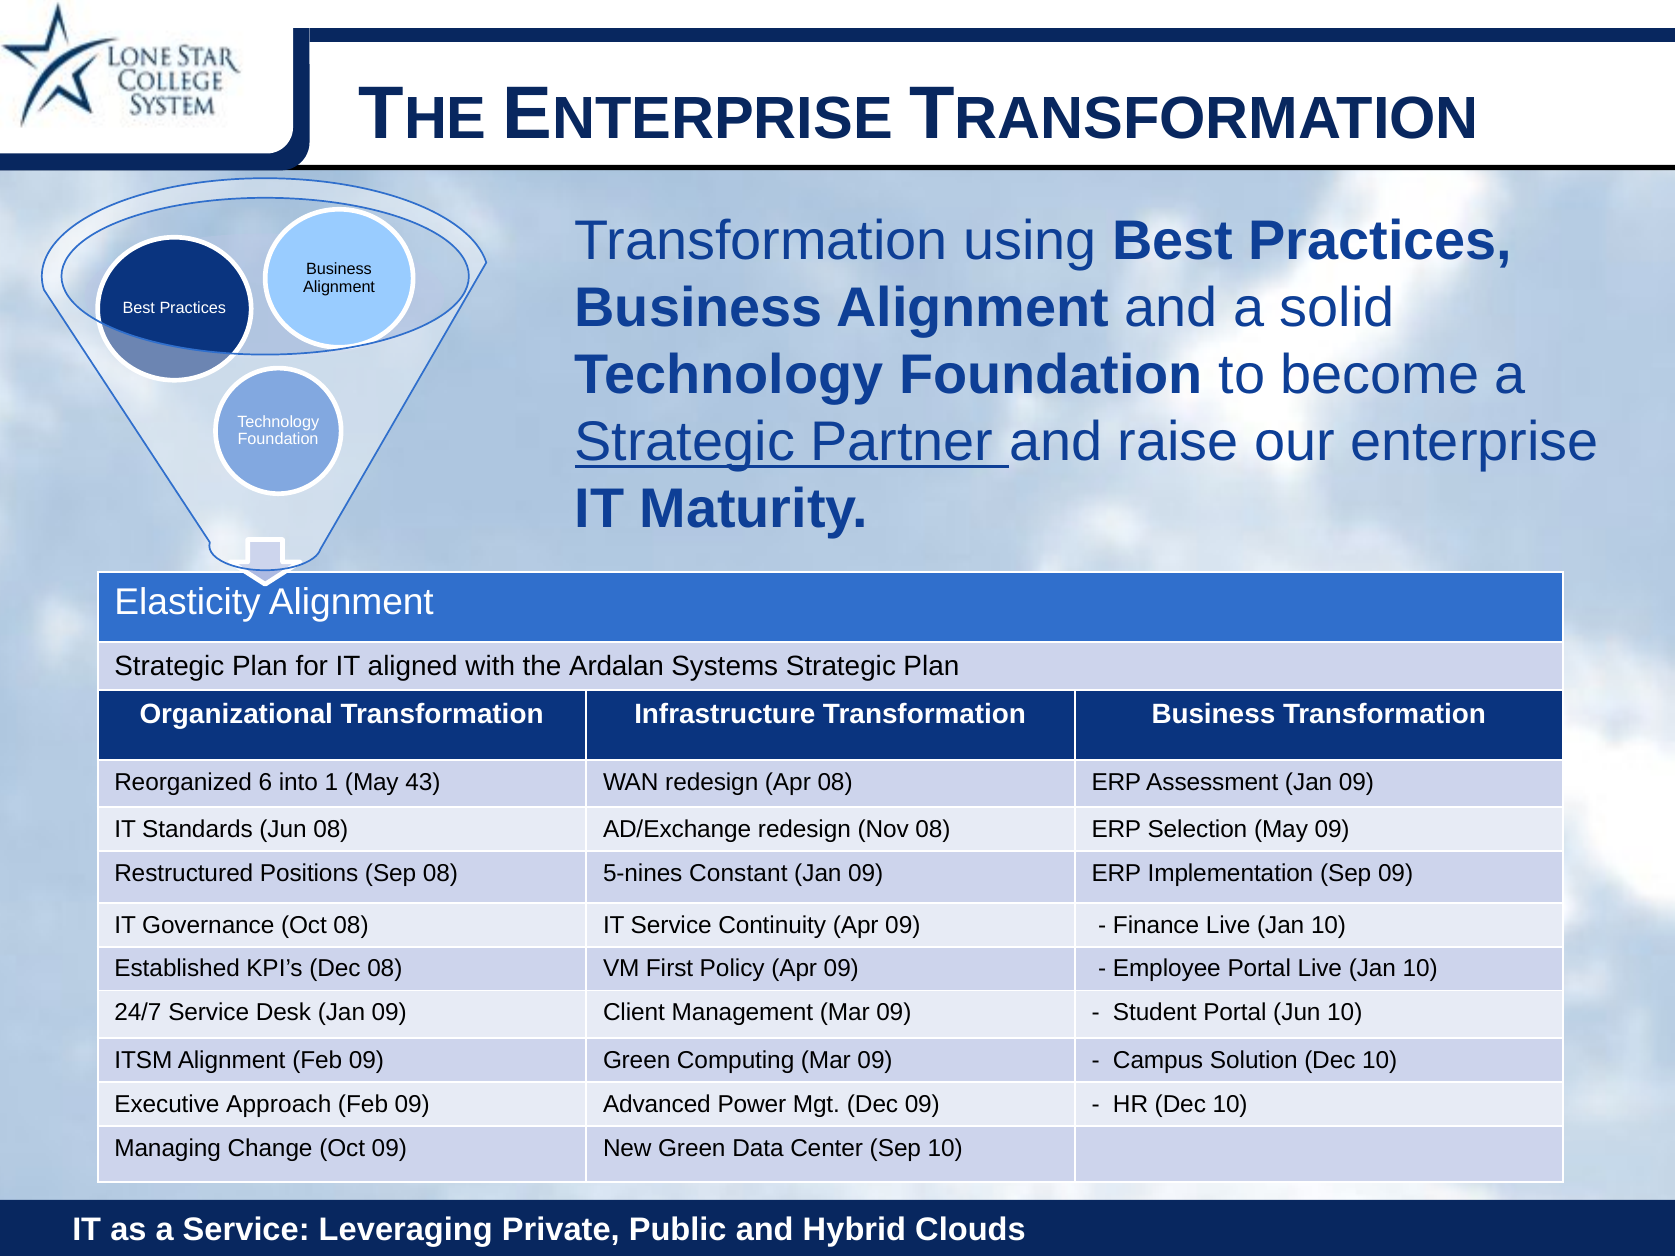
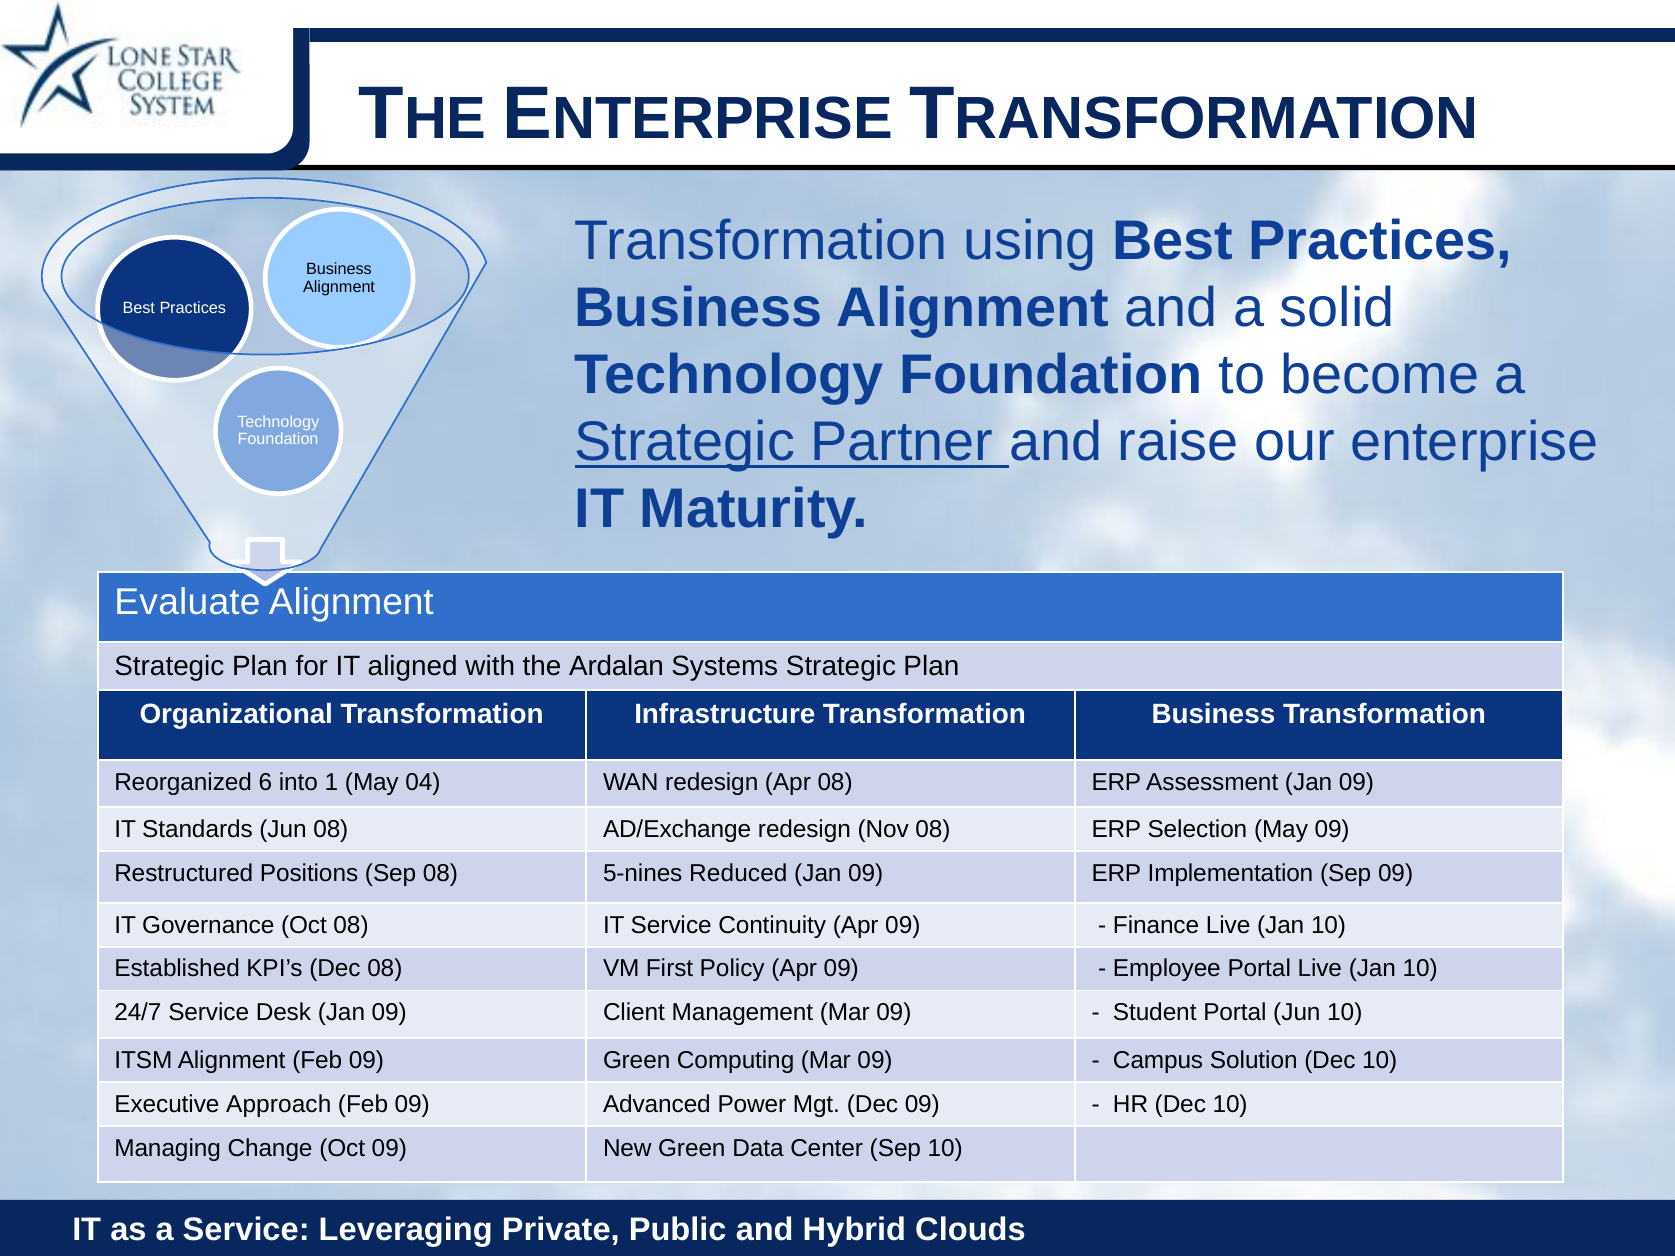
Elasticity: Elasticity -> Evaluate
43: 43 -> 04
Constant: Constant -> Reduced
